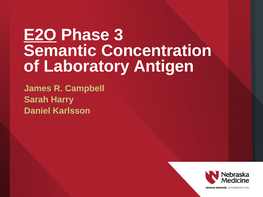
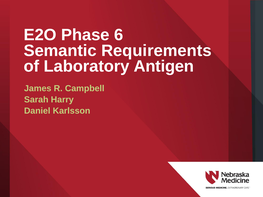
E2O underline: present -> none
3: 3 -> 6
Concentration: Concentration -> Requirements
